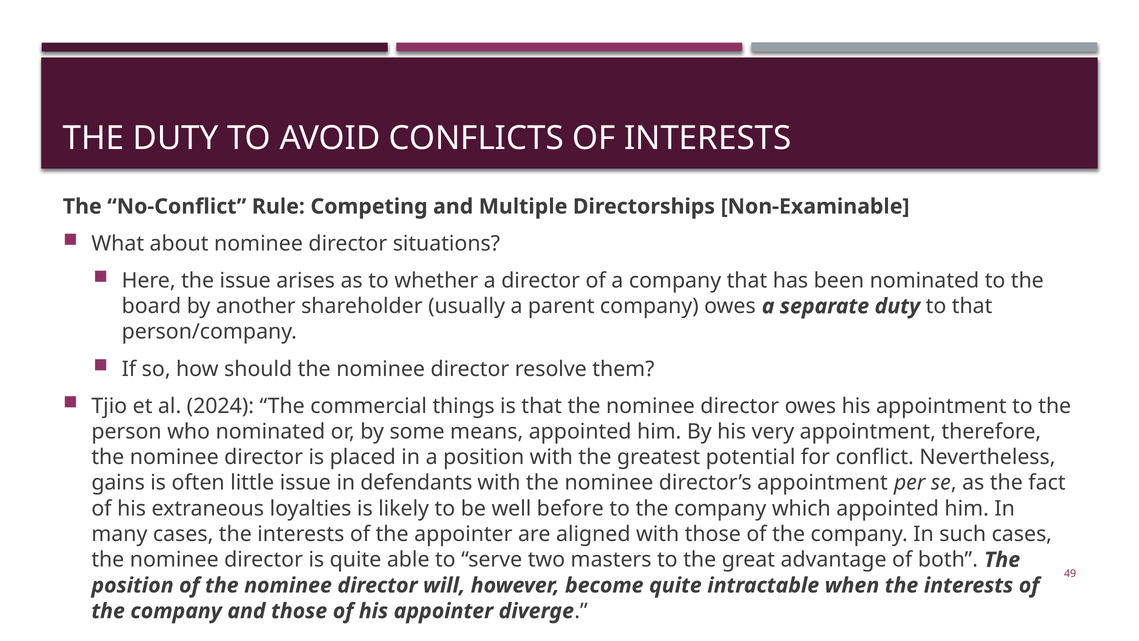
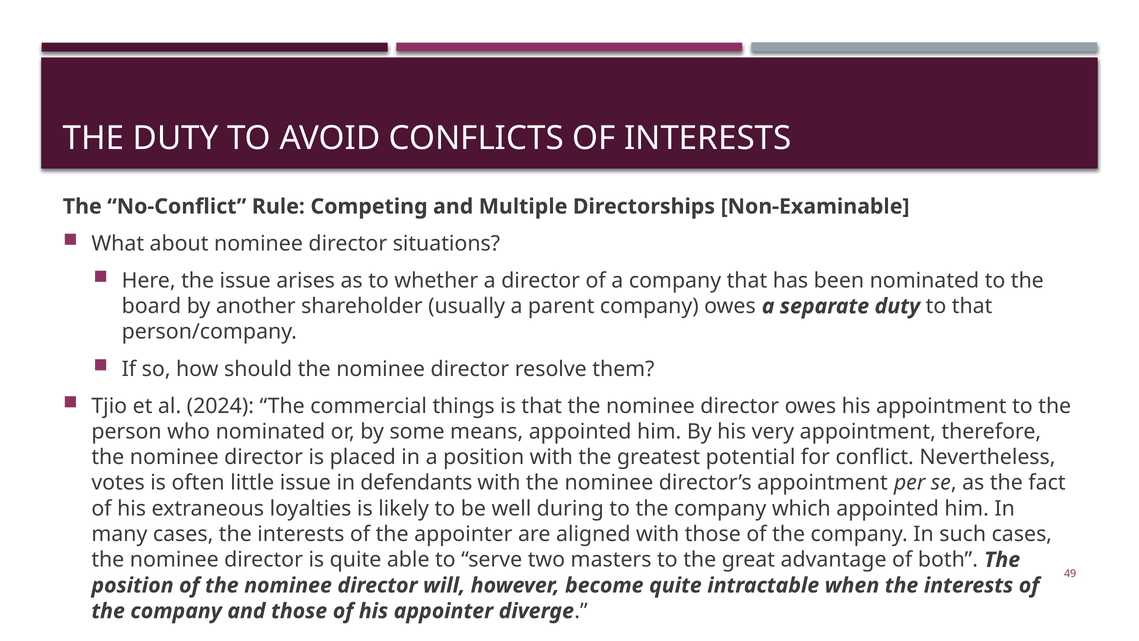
gains: gains -> votes
before: before -> during
